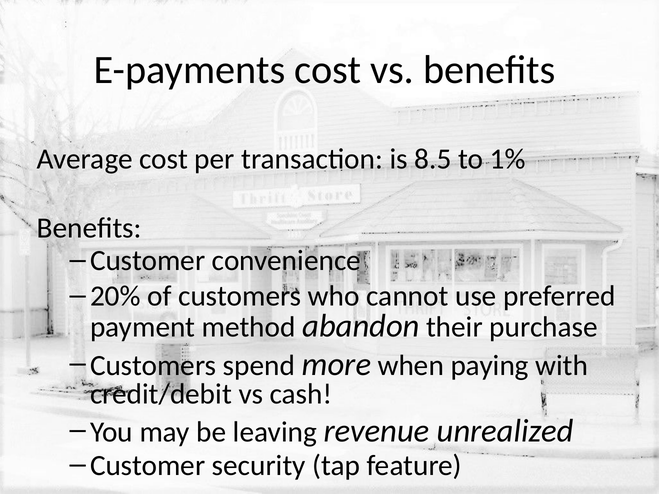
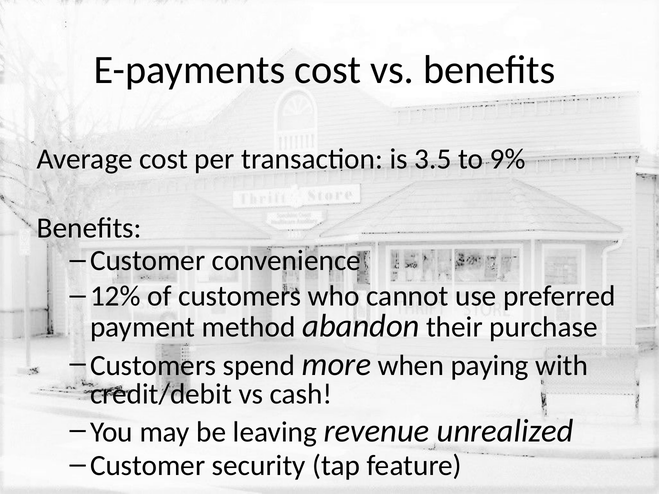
8.5: 8.5 -> 3.5
1%: 1% -> 9%
20%: 20% -> 12%
